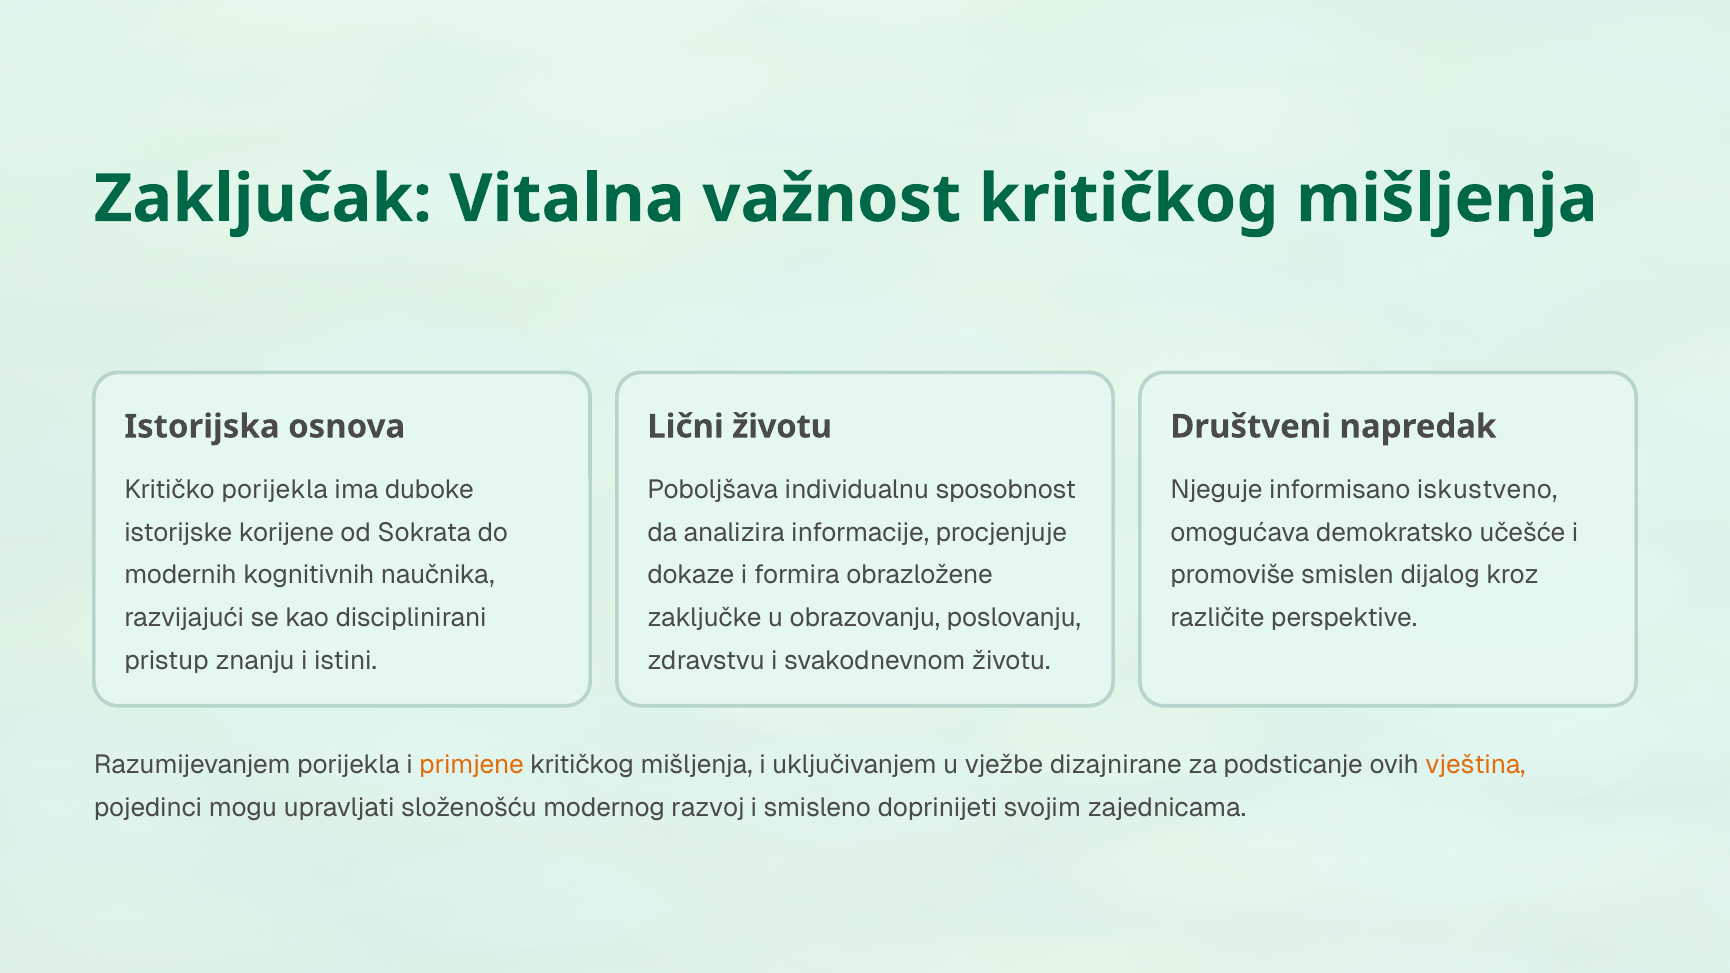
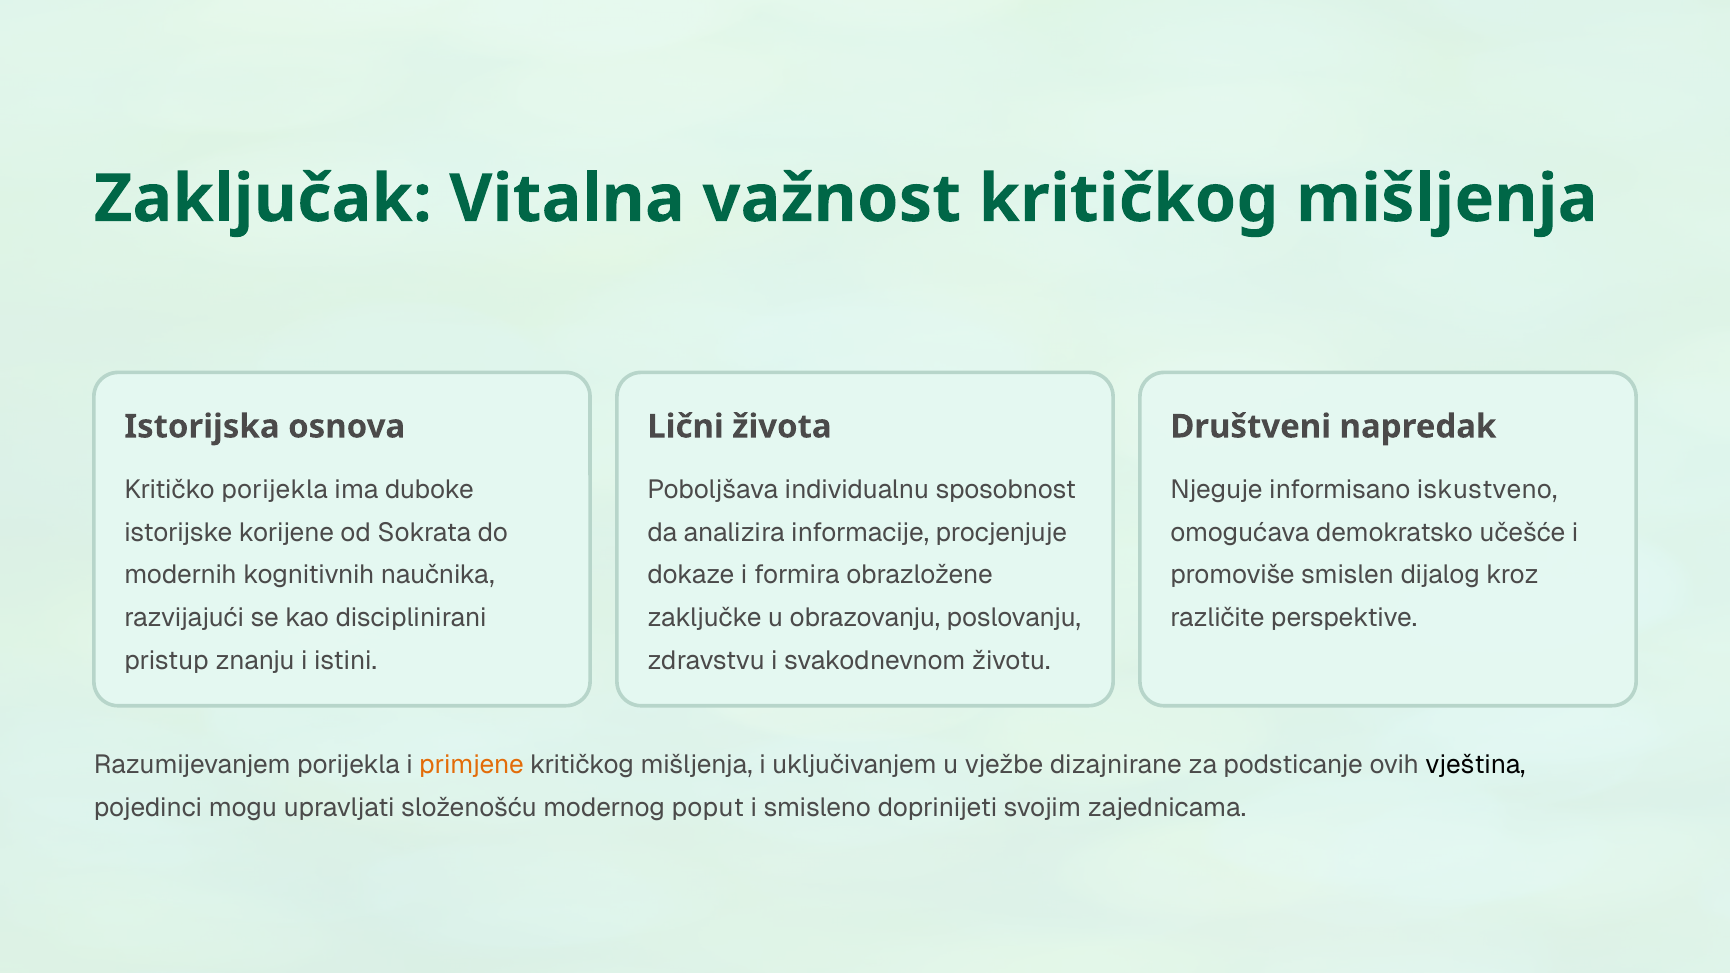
Lični životu: životu -> života
vještina colour: orange -> black
razvoj: razvoj -> poput
